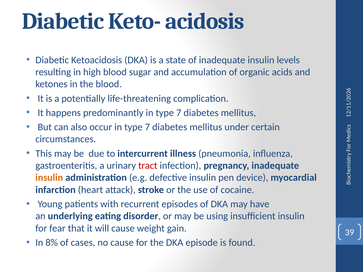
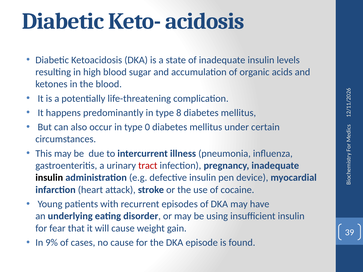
predominantly in type 7: 7 -> 8
occur in type 7: 7 -> 0
insulin at (49, 178) colour: orange -> black
8%: 8% -> 9%
